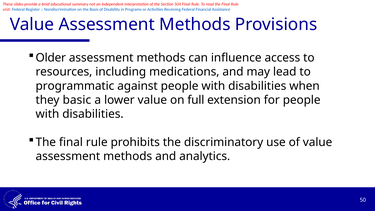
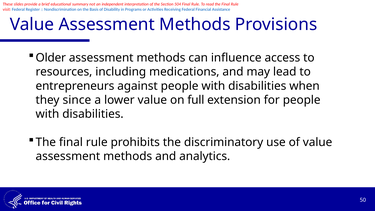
programmatic: programmatic -> entrepreneurs
basic: basic -> since
